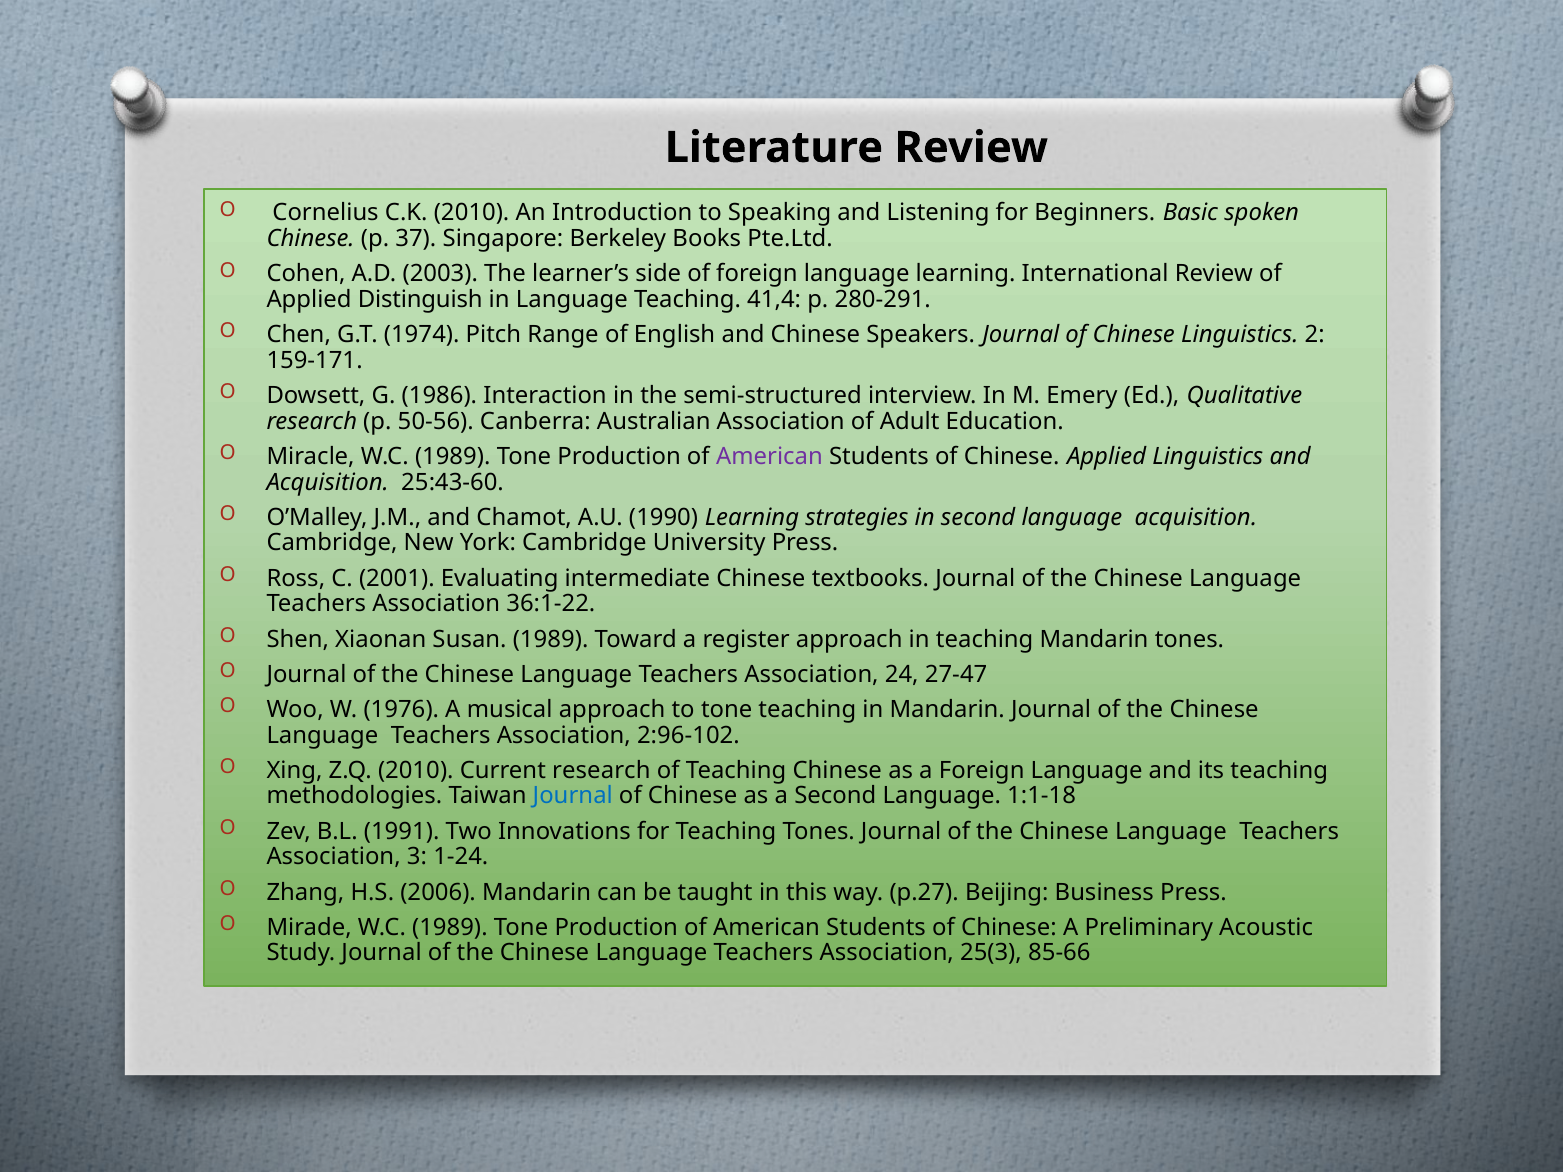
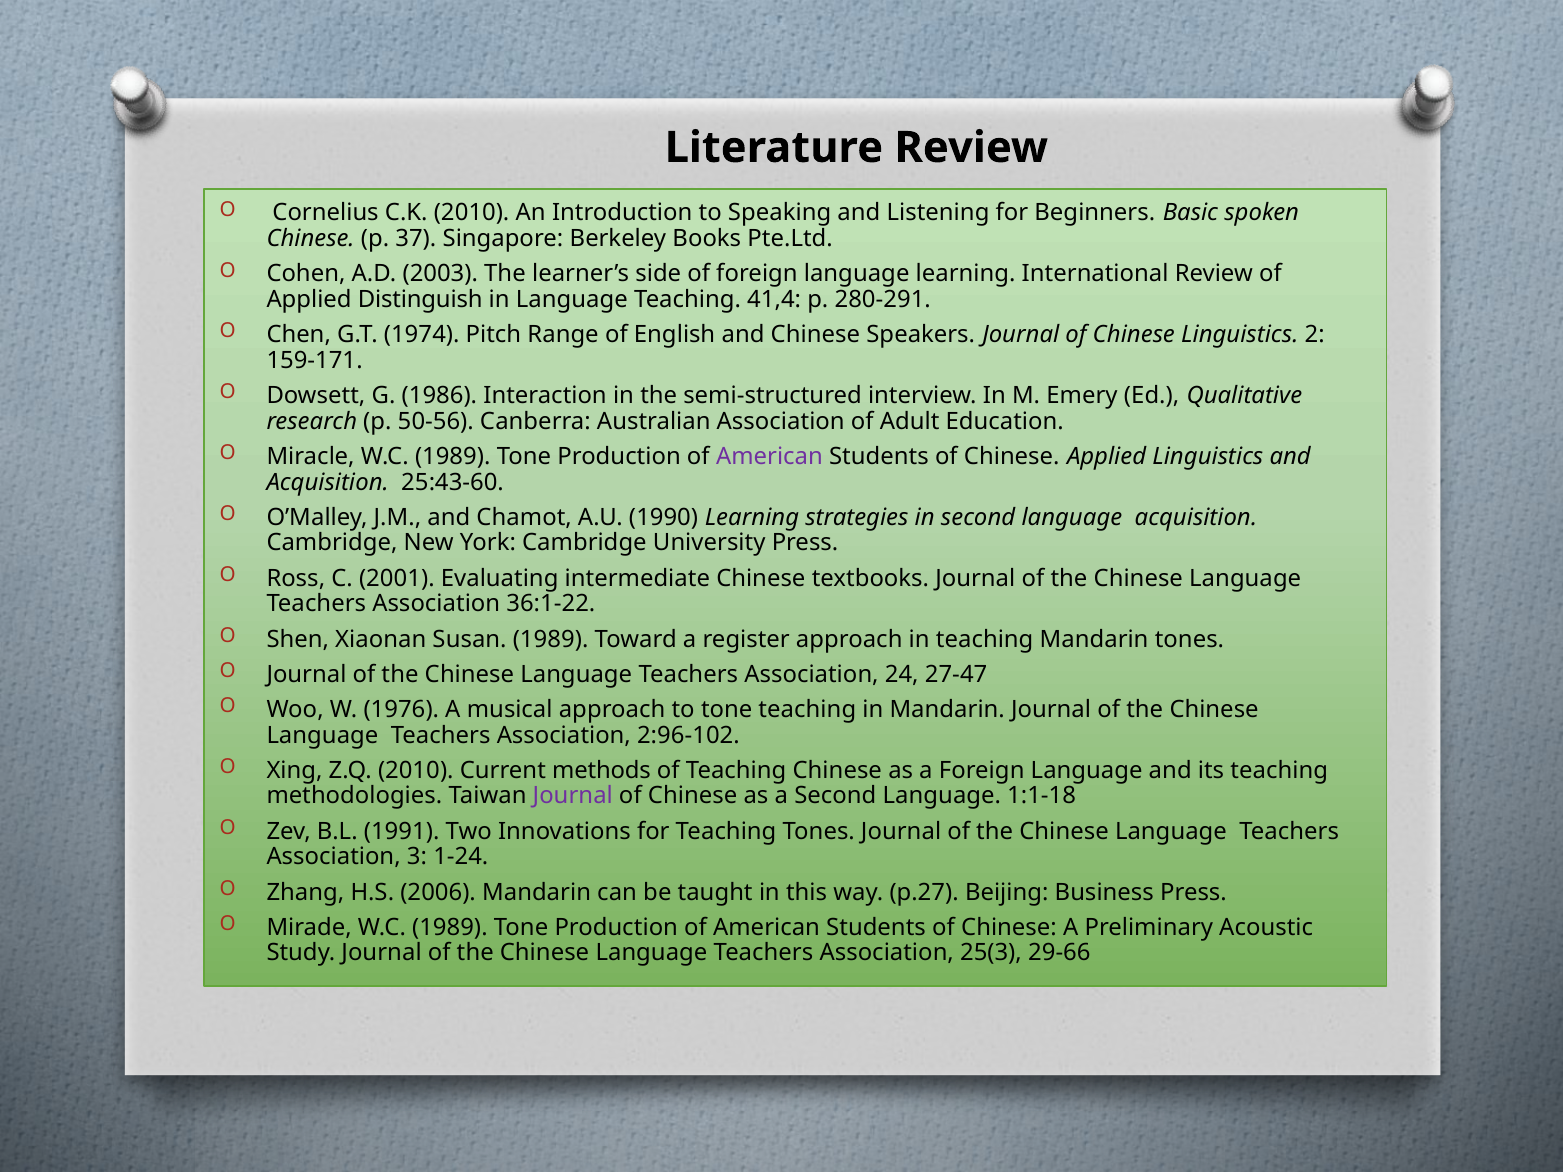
Current research: research -> methods
Journal at (573, 796) colour: blue -> purple
85-66: 85-66 -> 29-66
